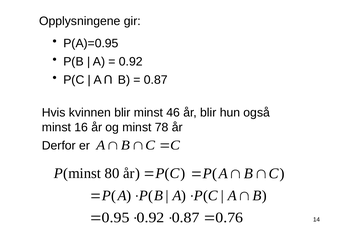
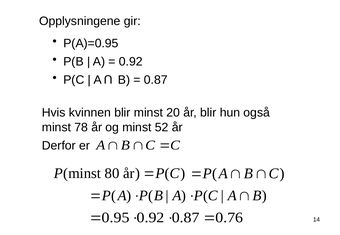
46: 46 -> 20
16: 16 -> 78
78: 78 -> 52
